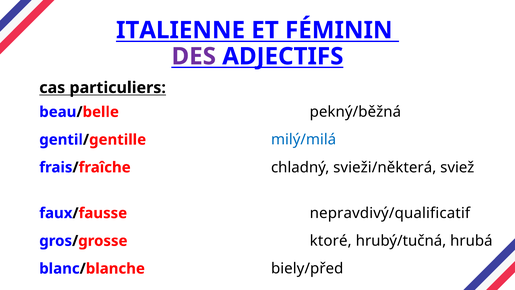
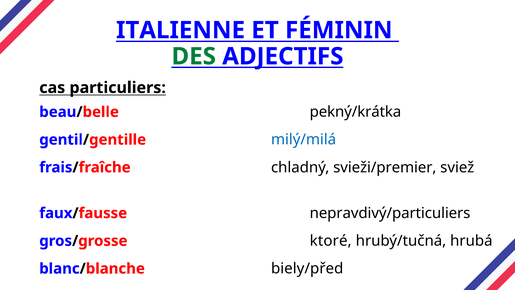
DES colour: purple -> green
pekný/běžná: pekný/běžná -> pekný/krátka
svieži/některá: svieži/některá -> svieži/premier
nepravdivý/qualificatif: nepravdivý/qualificatif -> nepravdivý/particuliers
